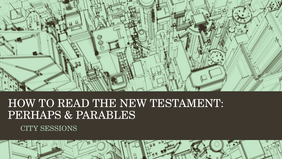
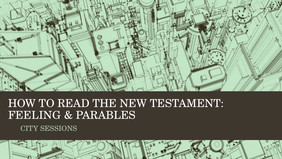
PERHAPS: PERHAPS -> FEELING
